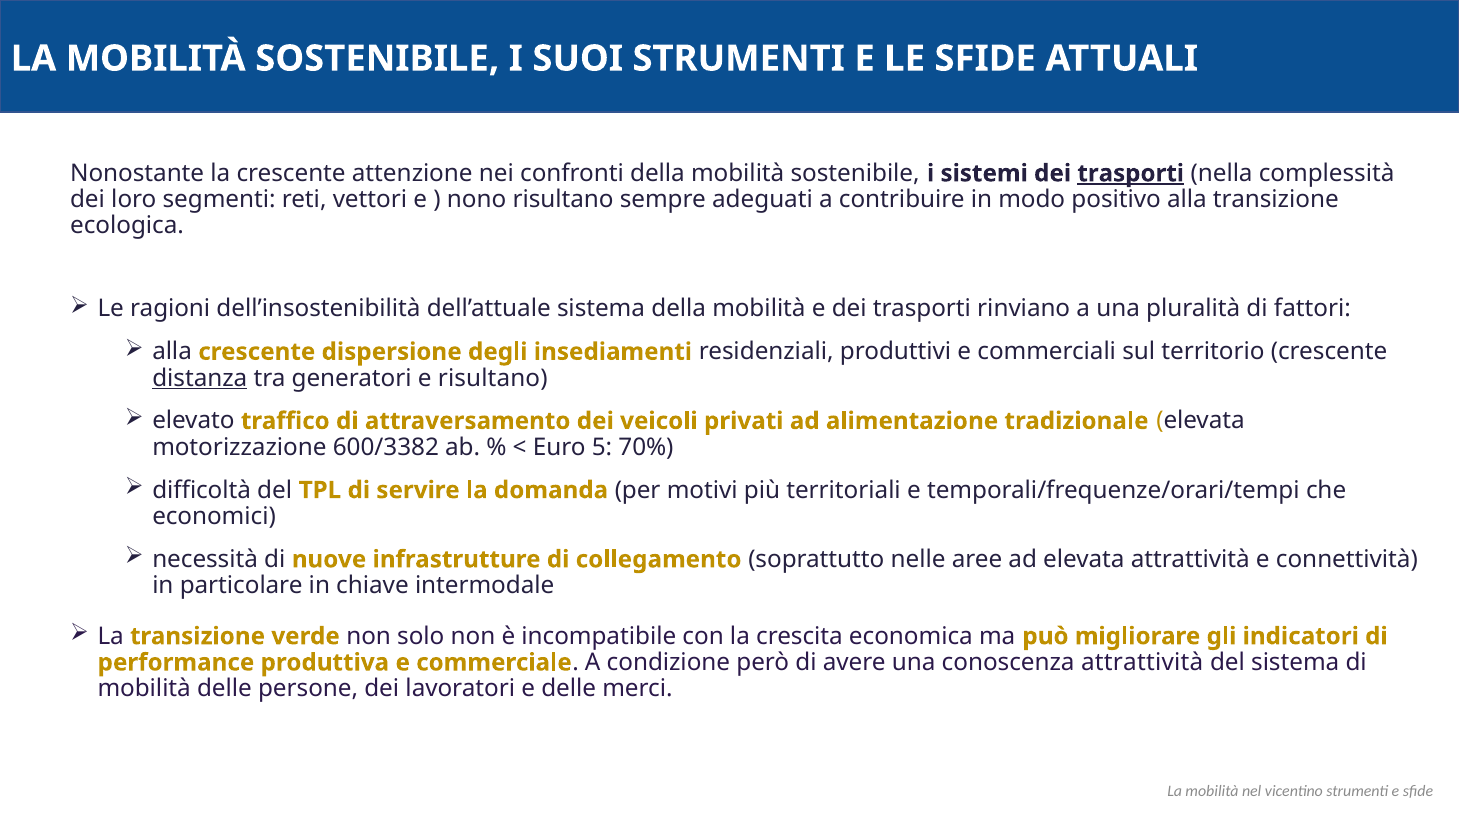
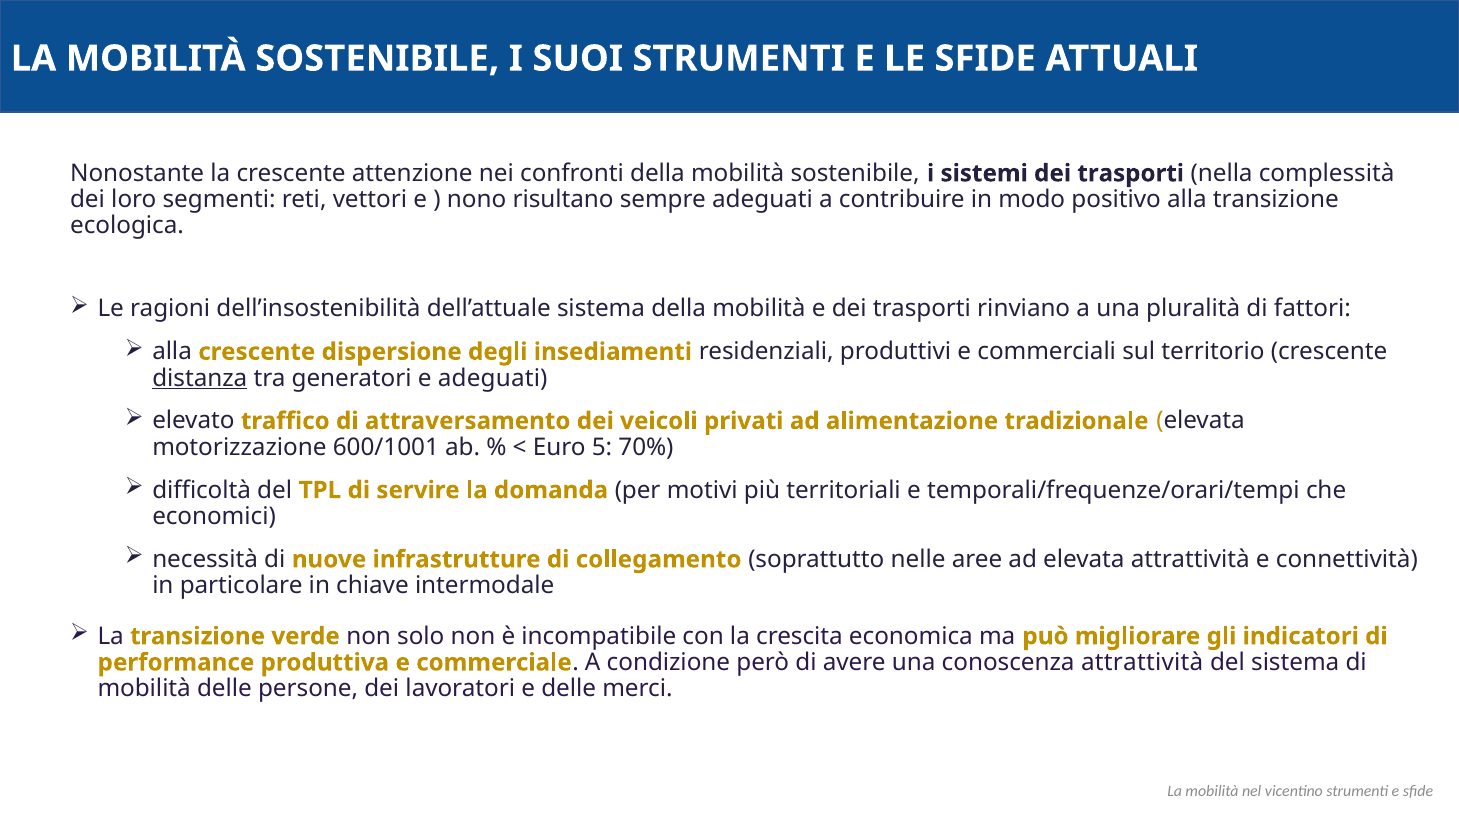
trasporti at (1131, 173) underline: present -> none
e risultano: risultano -> adeguati
600/3382: 600/3382 -> 600/1001
